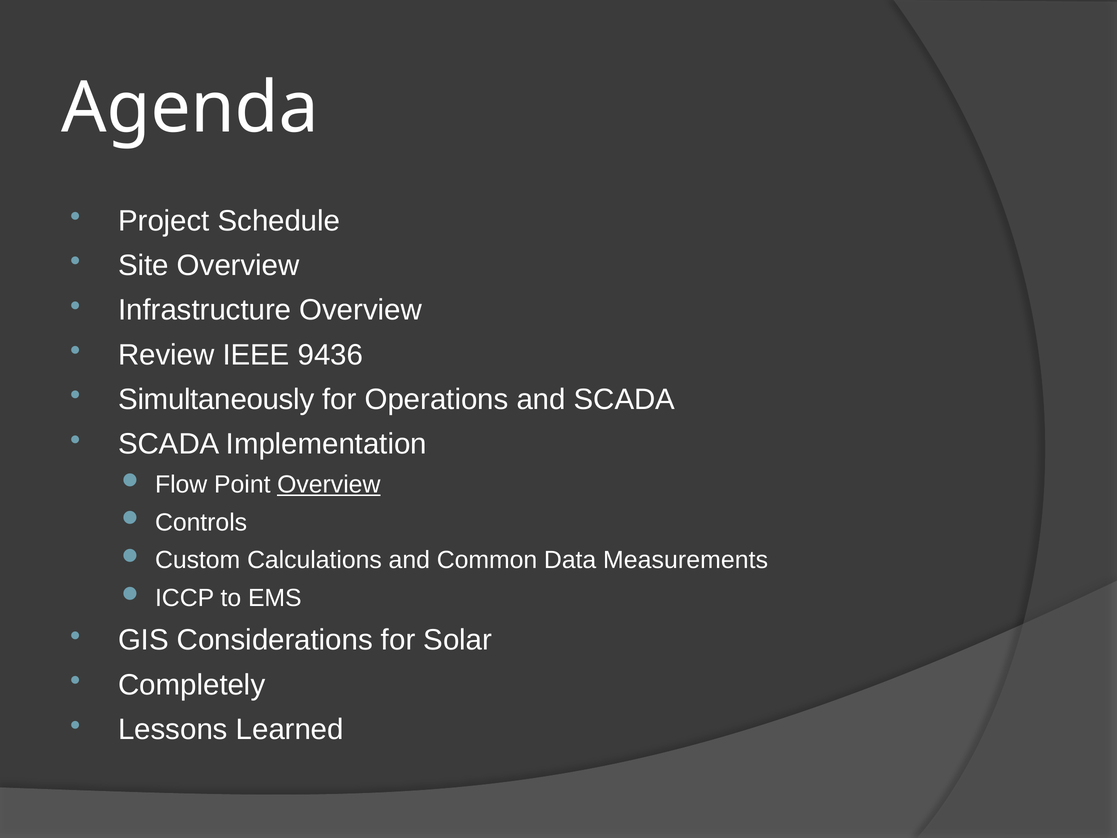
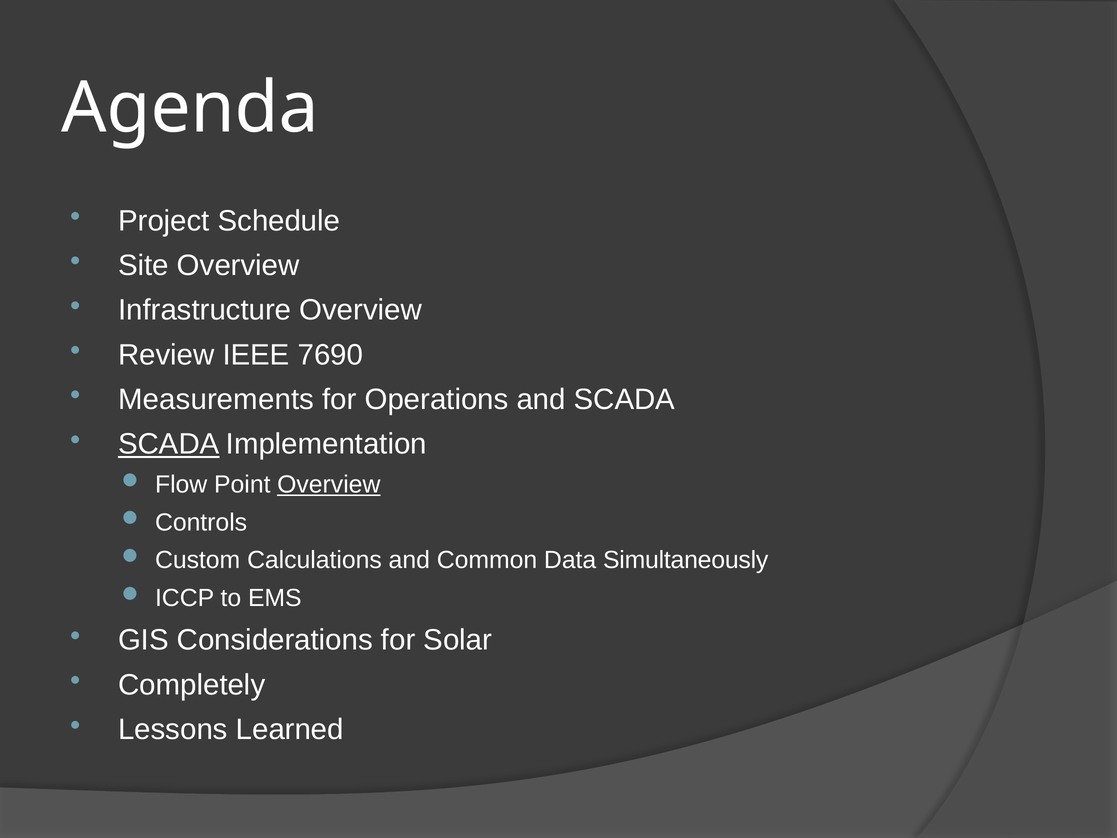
9436: 9436 -> 7690
Simultaneously: Simultaneously -> Measurements
SCADA at (169, 444) underline: none -> present
Measurements: Measurements -> Simultaneously
